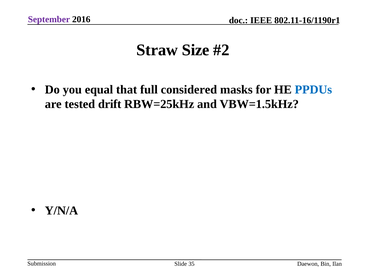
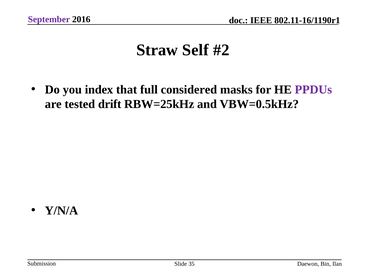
Size: Size -> Self
equal: equal -> index
PPDUs colour: blue -> purple
VBW=1.5kHz: VBW=1.5kHz -> VBW=0.5kHz
